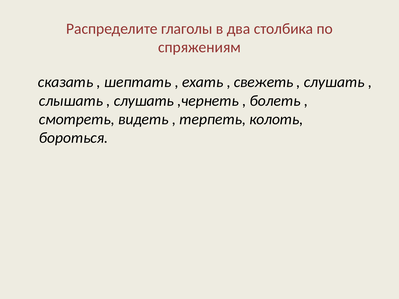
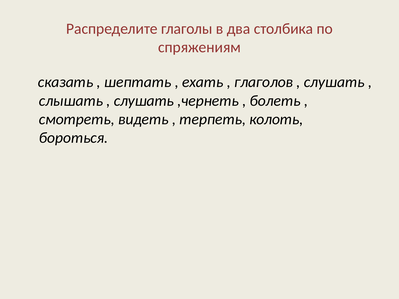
свежеть: свежеть -> глаголов
